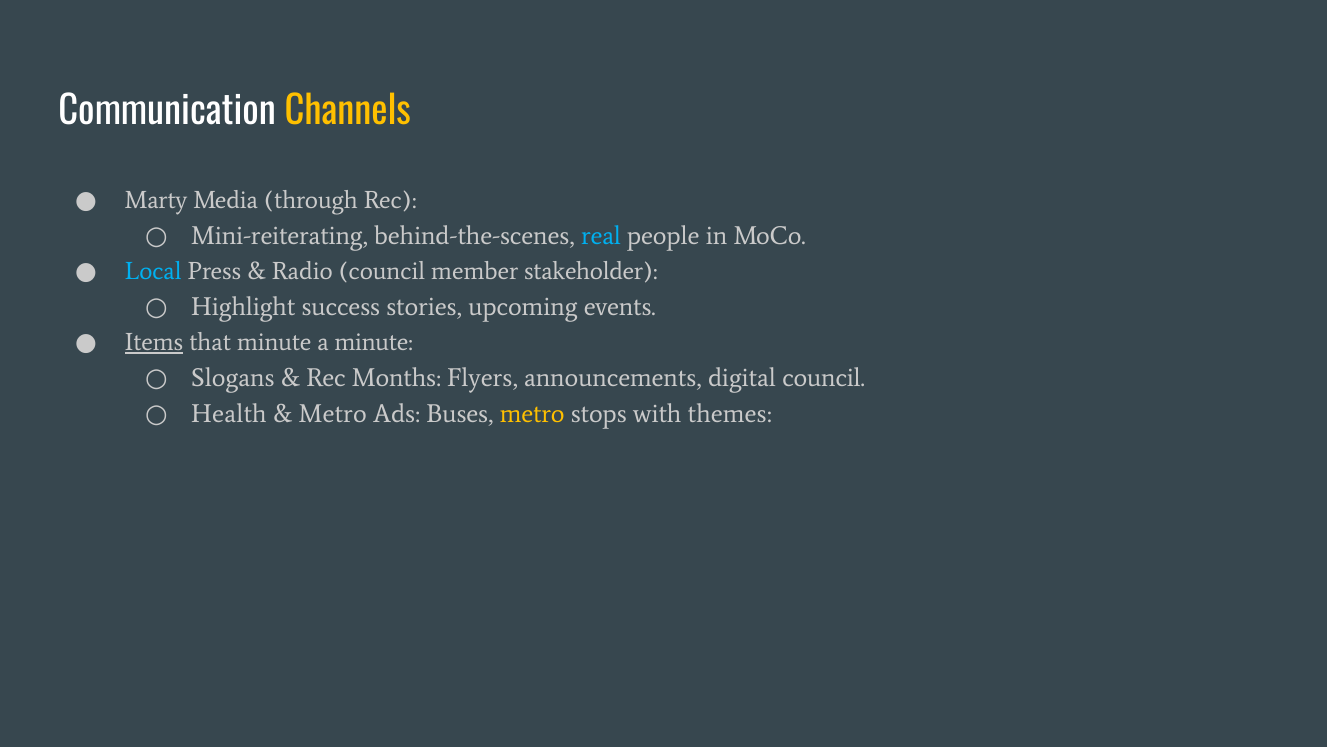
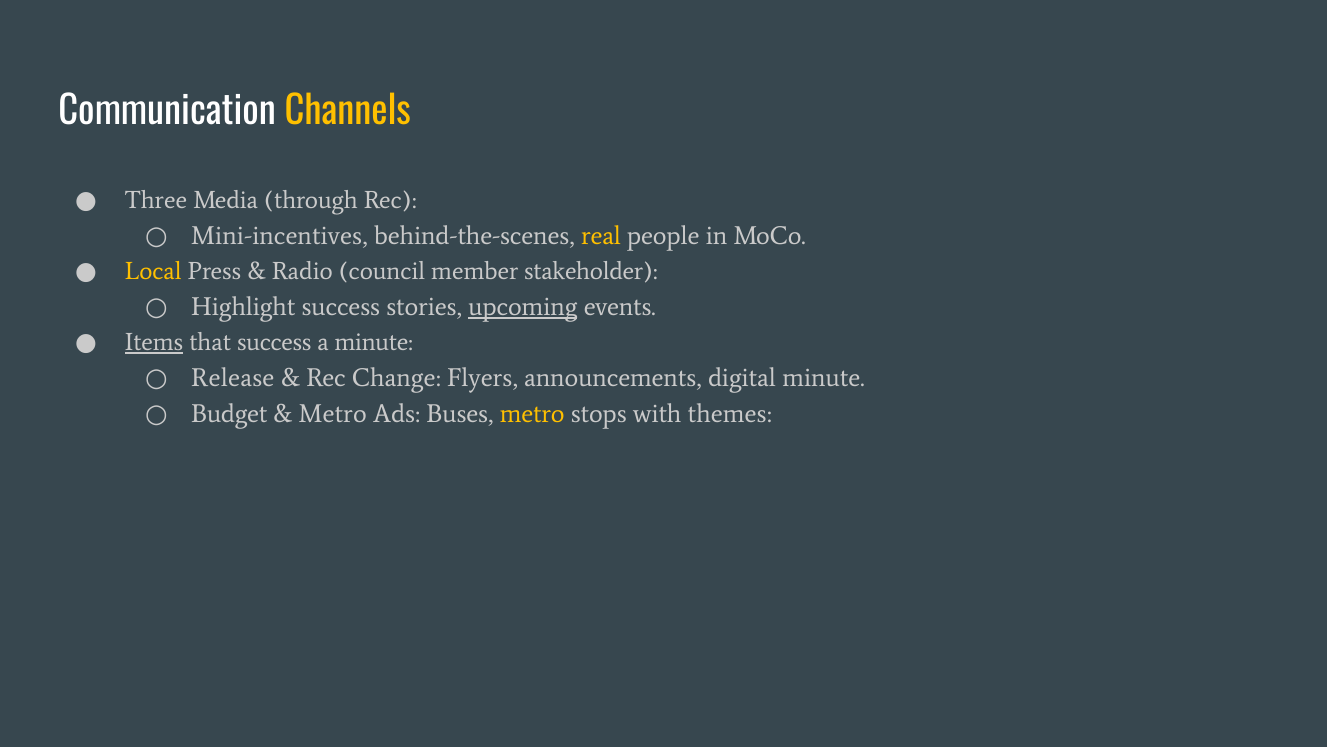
Marty: Marty -> Three
Mini-reiterating: Mini-reiterating -> Mini-incentives
real colour: light blue -> yellow
Local colour: light blue -> yellow
upcoming underline: none -> present
that minute: minute -> success
Slogans: Slogans -> Release
Months: Months -> Change
digital council: council -> minute
Health: Health -> Budget
